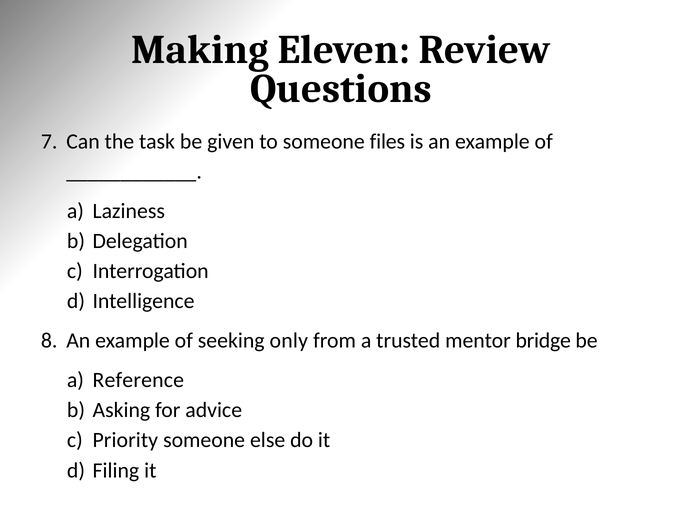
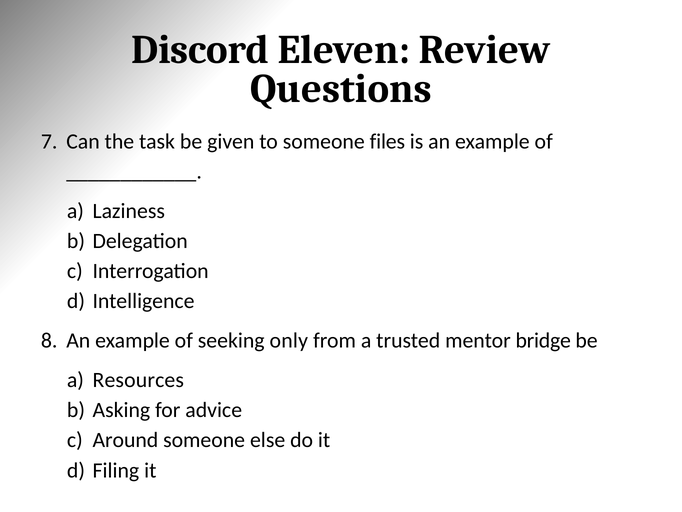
Making: Making -> Discord
Reference: Reference -> Resources
Priority: Priority -> Around
